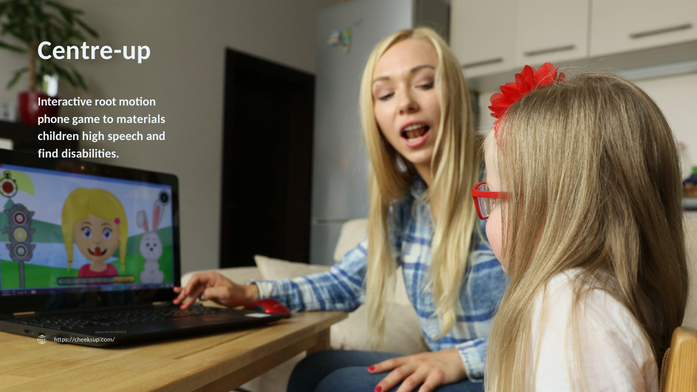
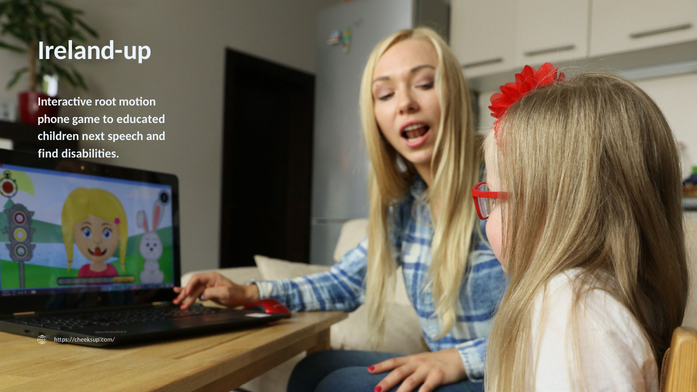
Centre-up: Centre-up -> Ireland-up
materials: materials -> educated
high: high -> next
